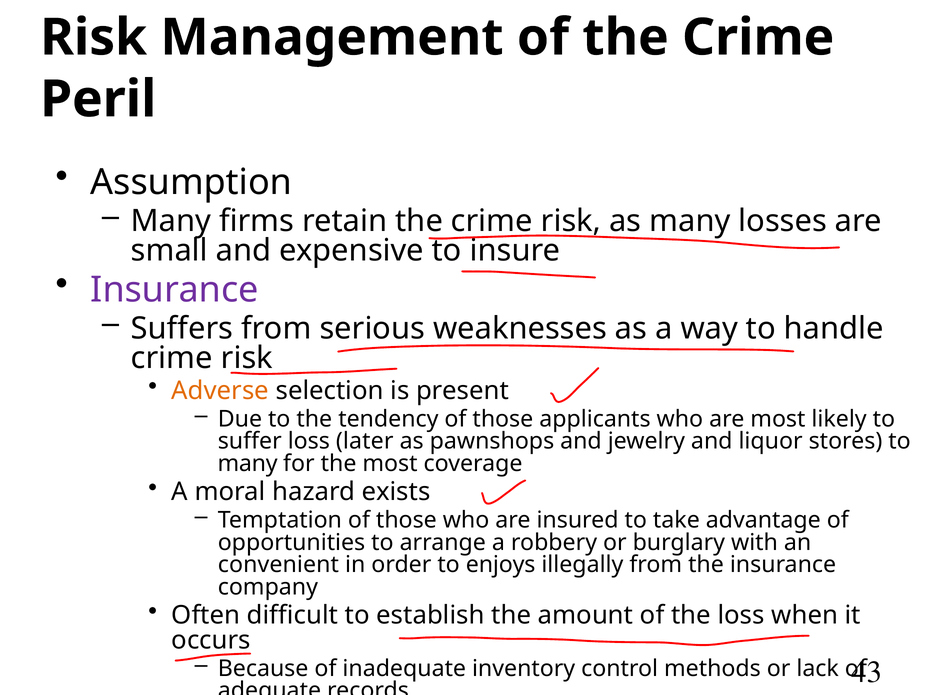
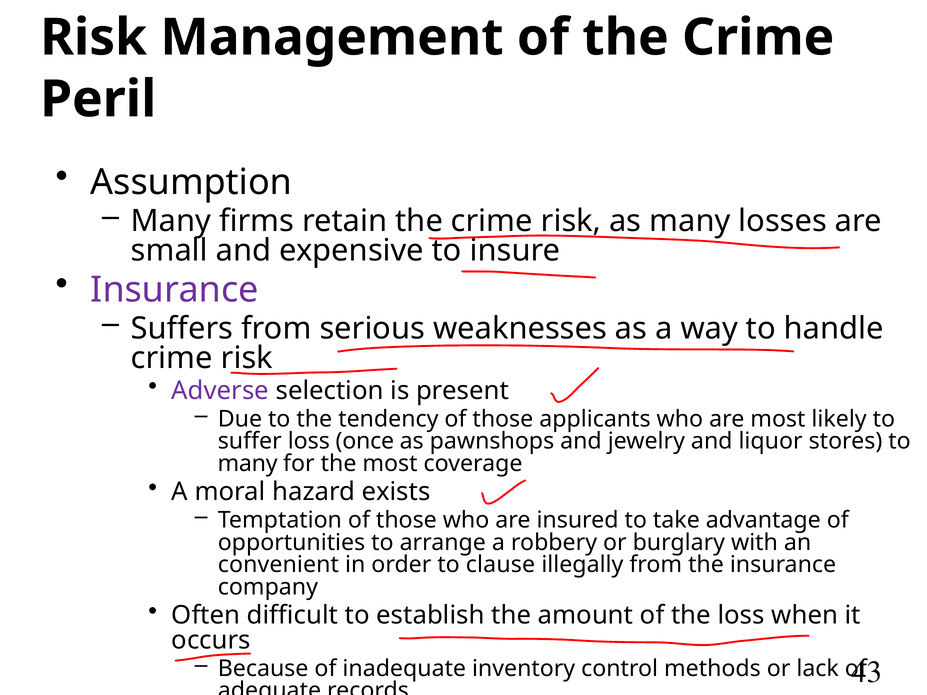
Adverse colour: orange -> purple
later: later -> once
enjoys: enjoys -> clause
